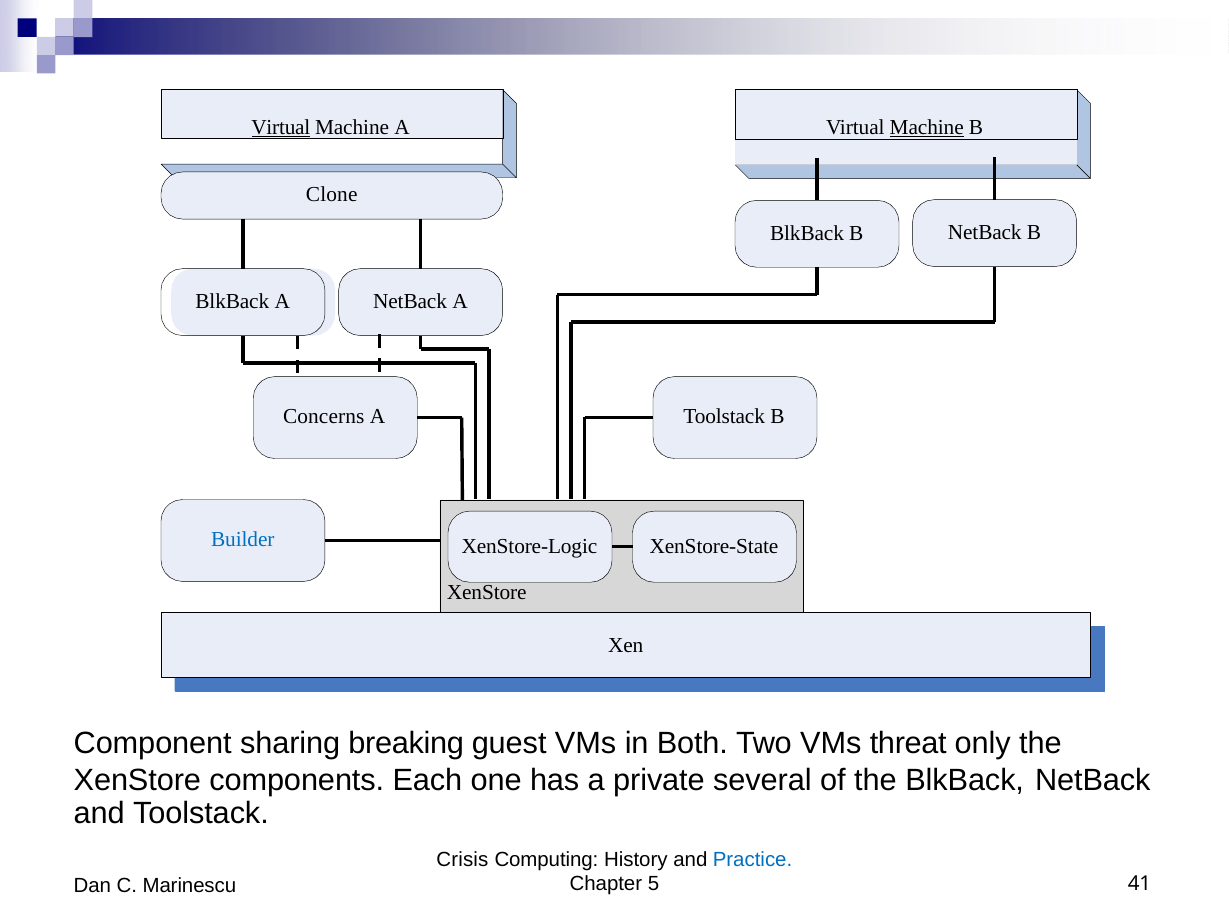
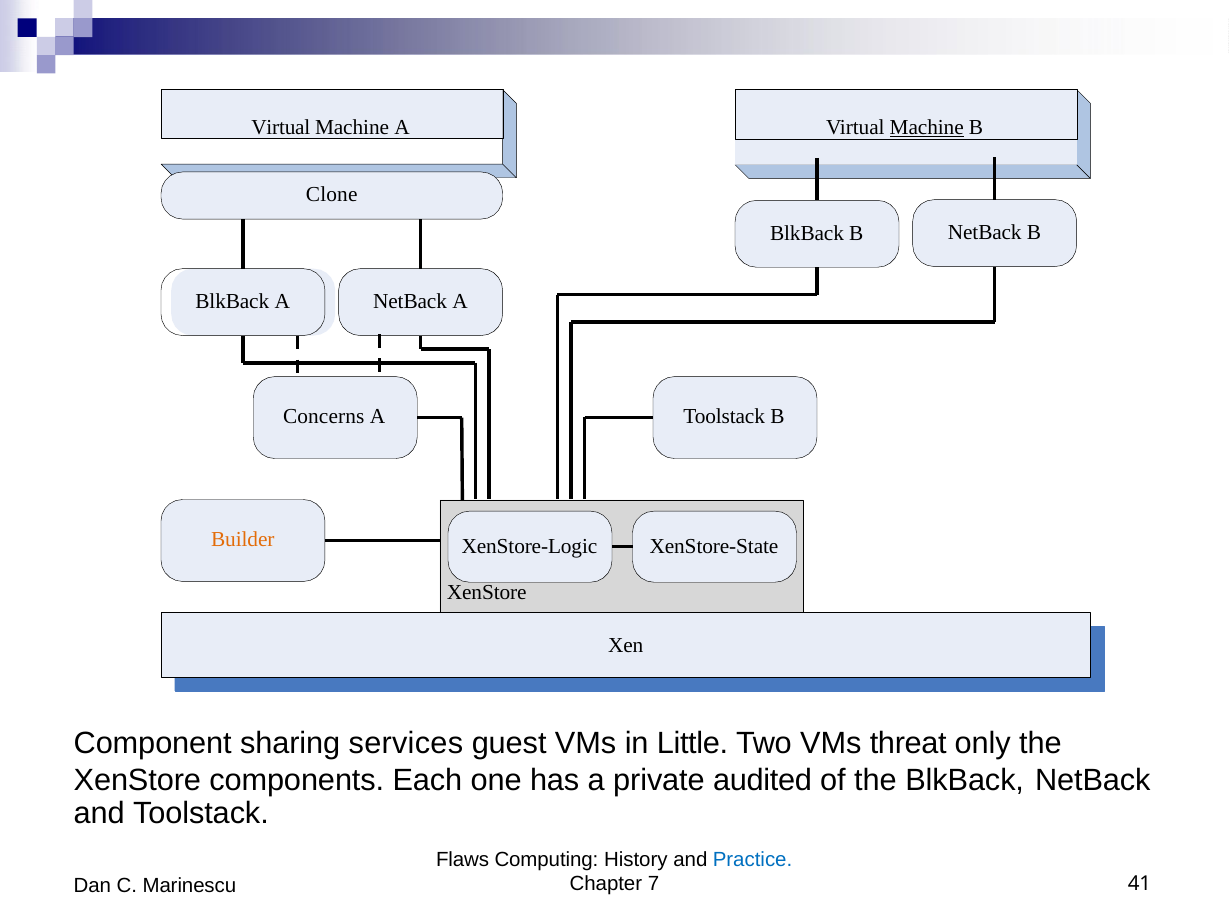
Virtual at (281, 127) underline: present -> none
Builder colour: blue -> orange
breaking: breaking -> services
Both: Both -> Little
several: several -> audited
Crisis: Crisis -> Flaws
5: 5 -> 7
